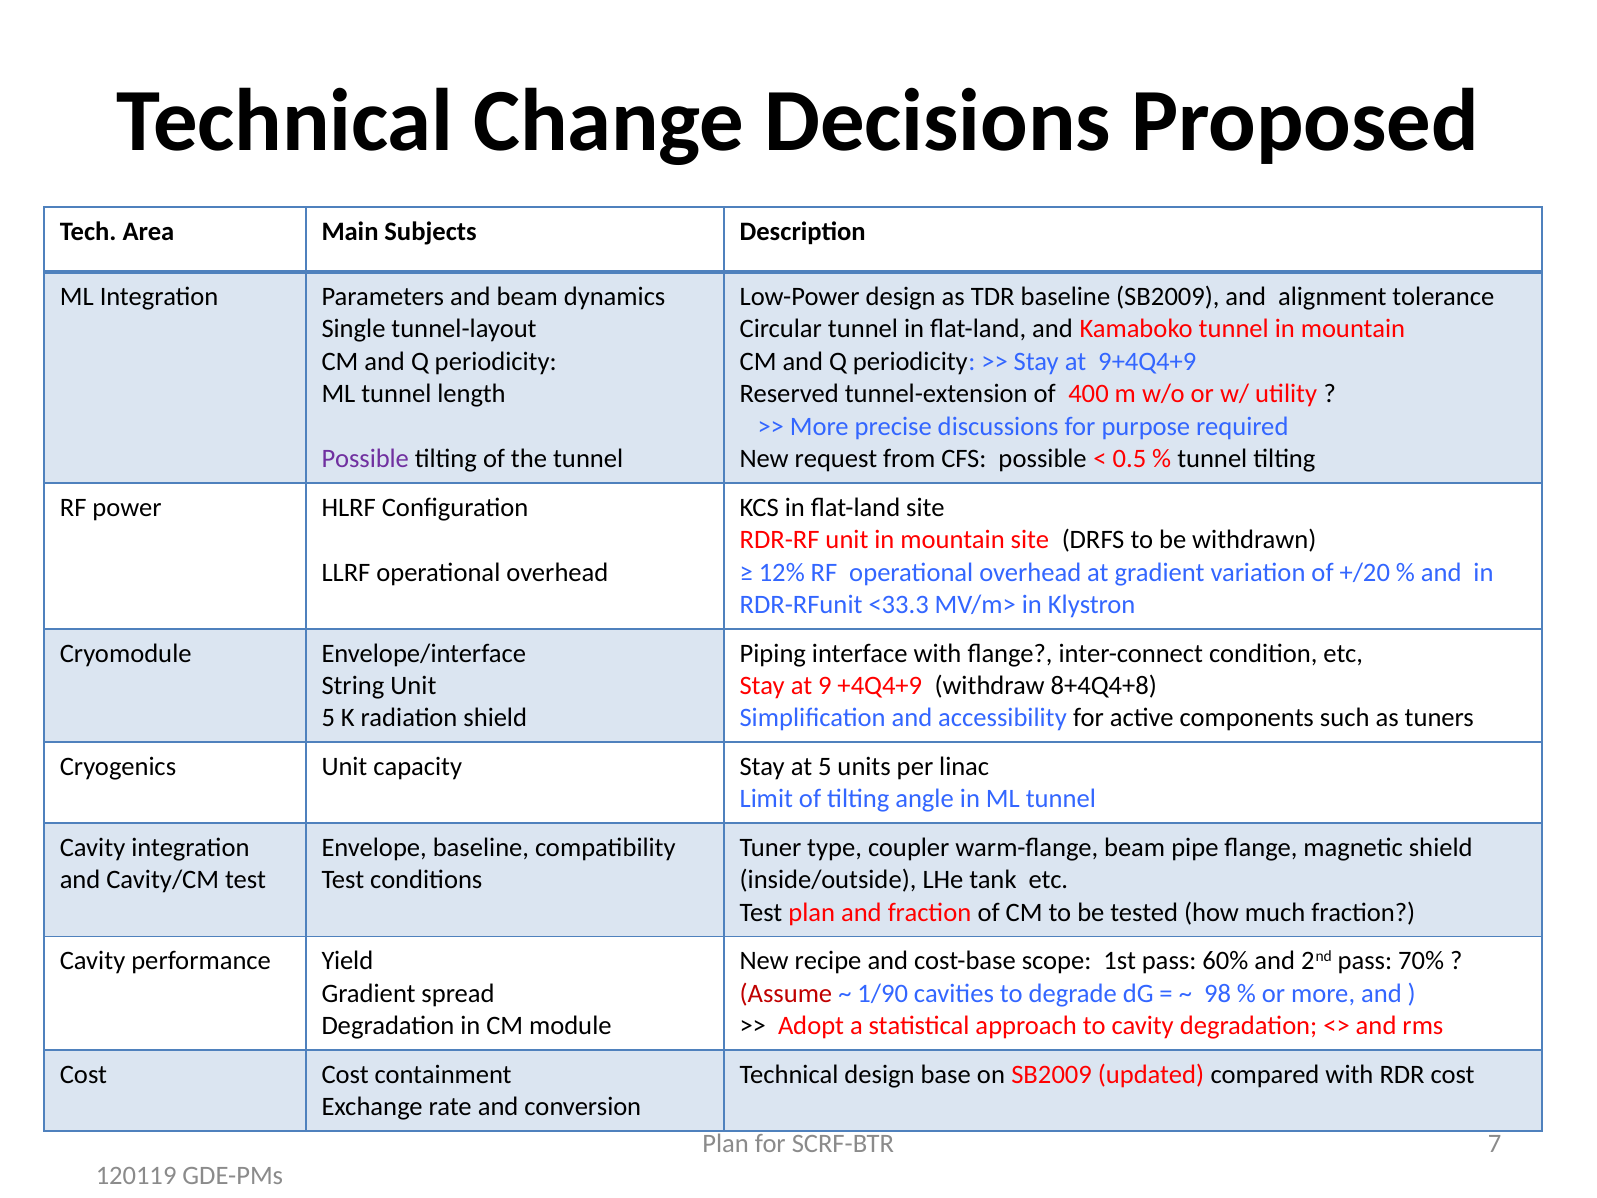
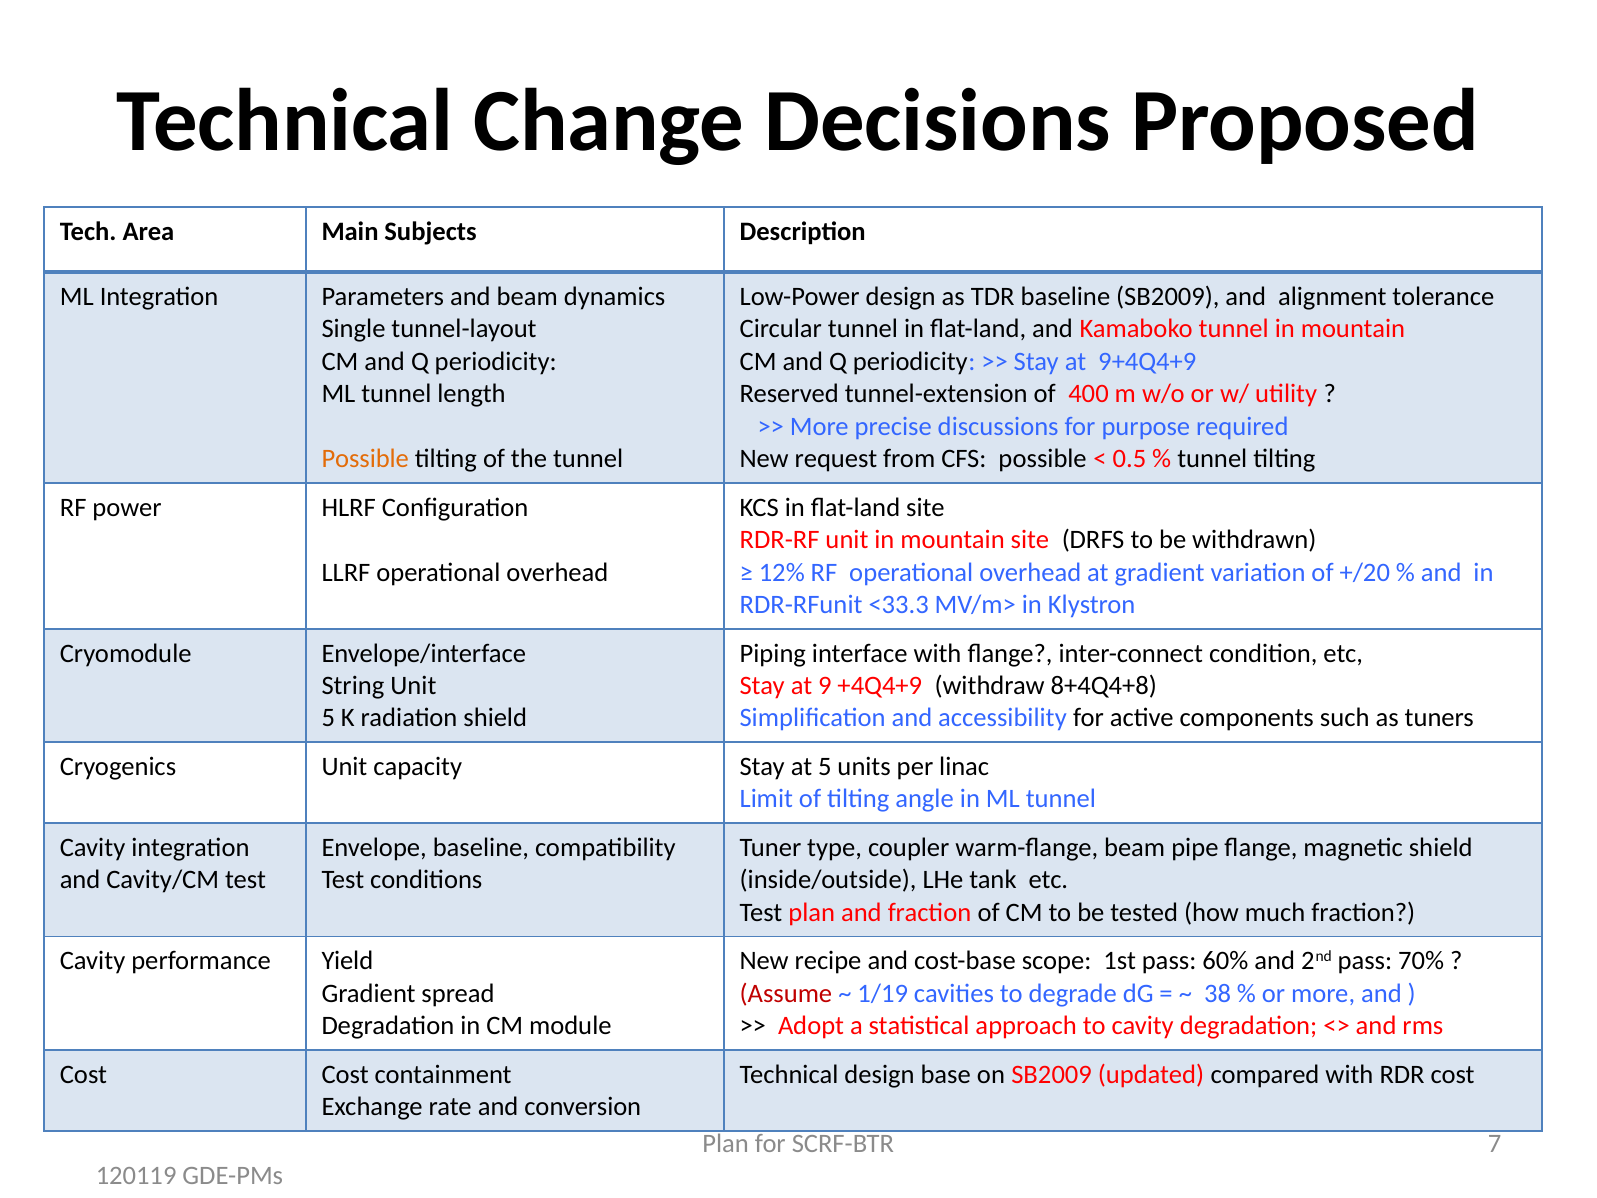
Possible at (365, 459) colour: purple -> orange
1/90: 1/90 -> 1/19
98: 98 -> 38
